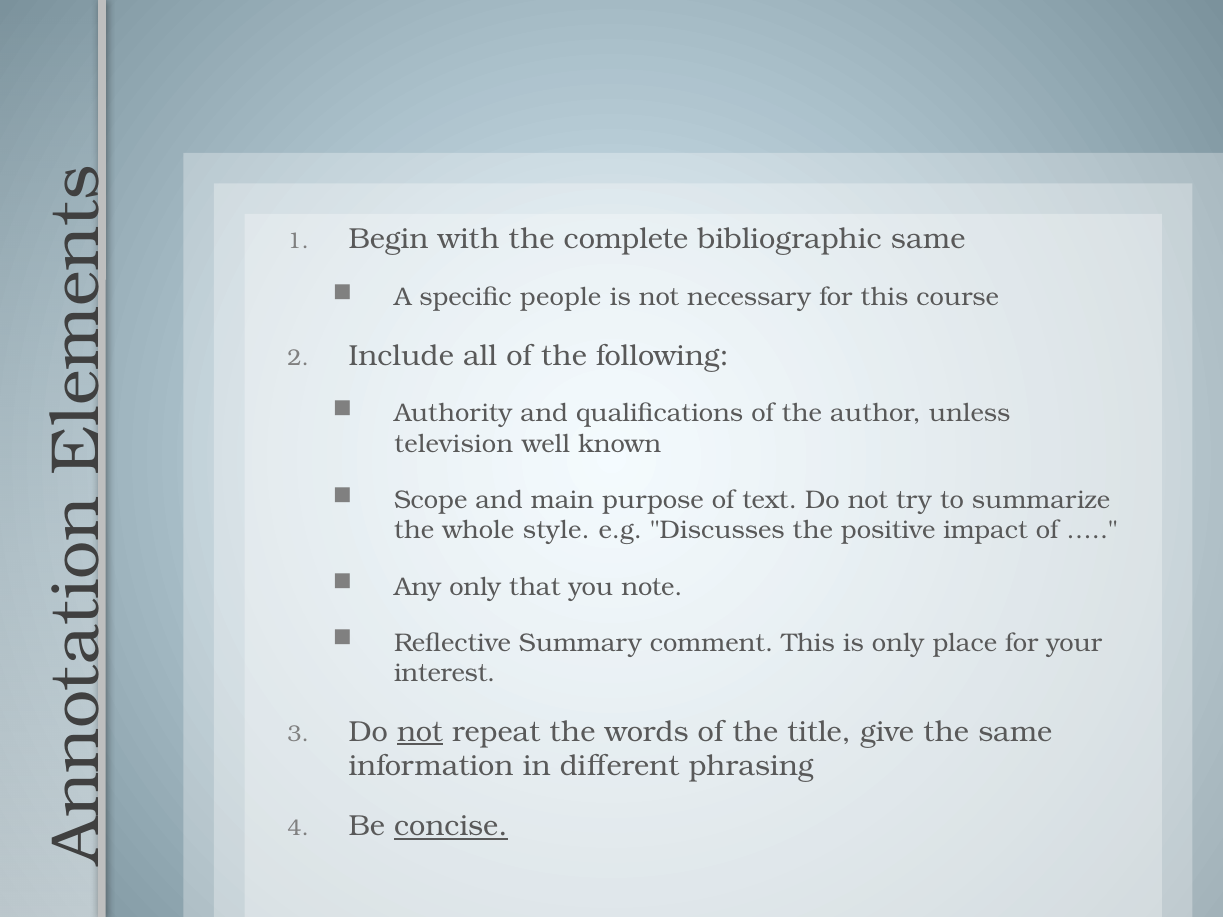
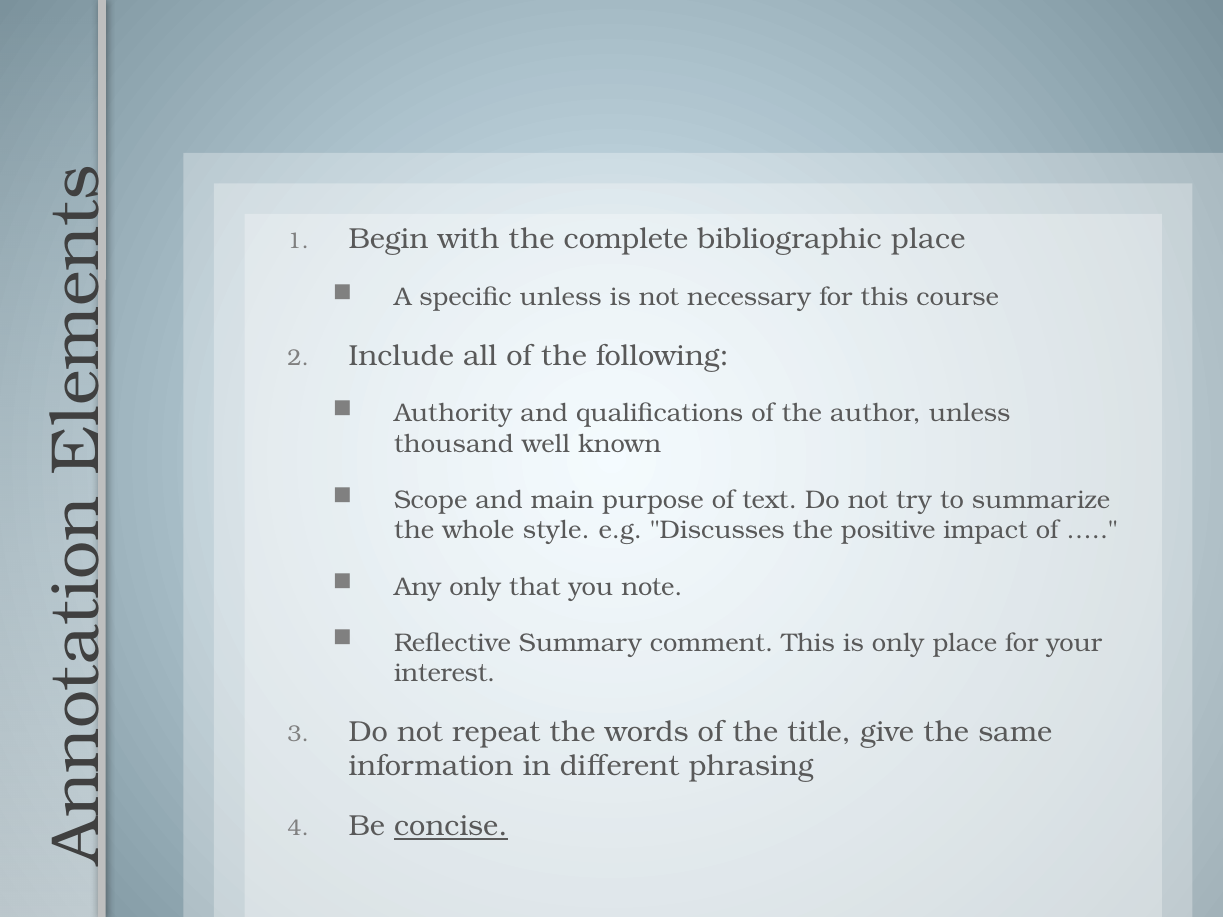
bibliographic same: same -> place
specific people: people -> unless
television: television -> thousand
not at (420, 732) underline: present -> none
